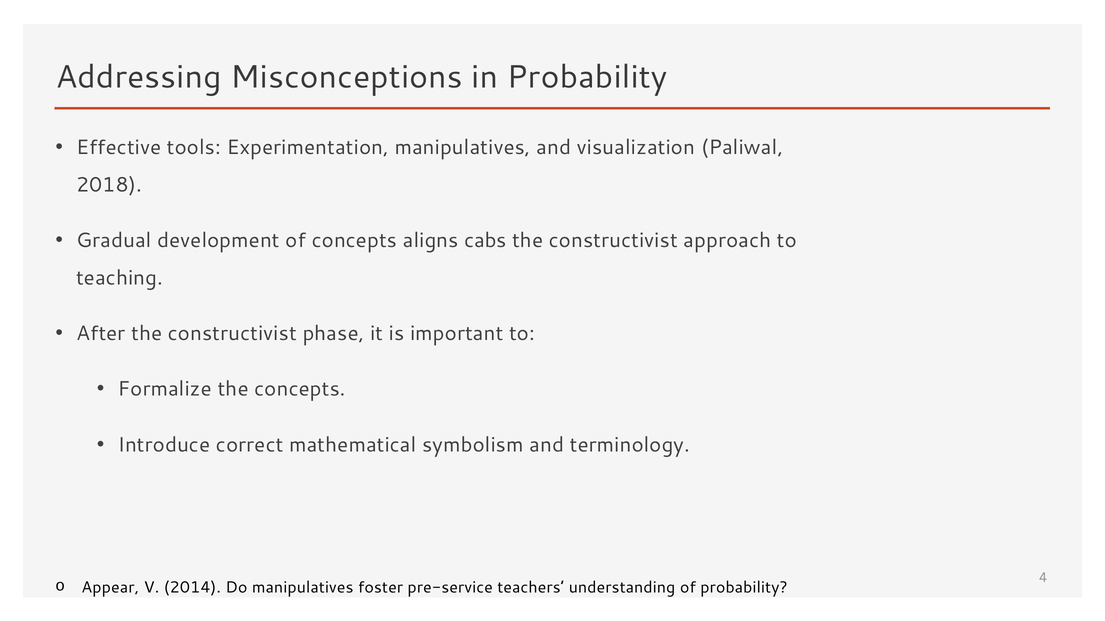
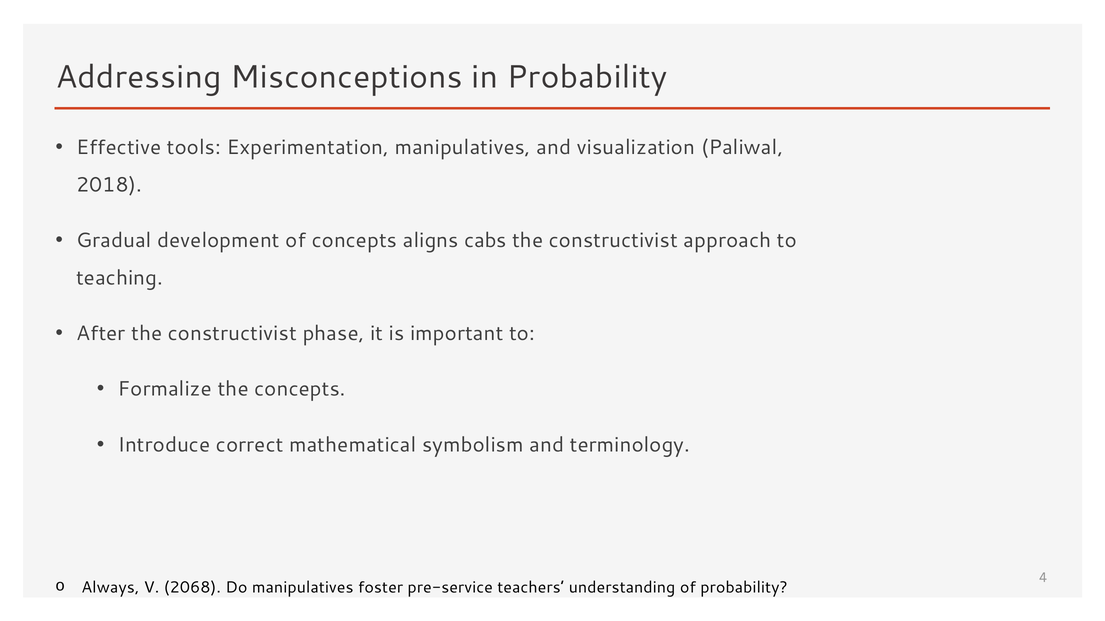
Appear: Appear -> Always
2014: 2014 -> 2068
